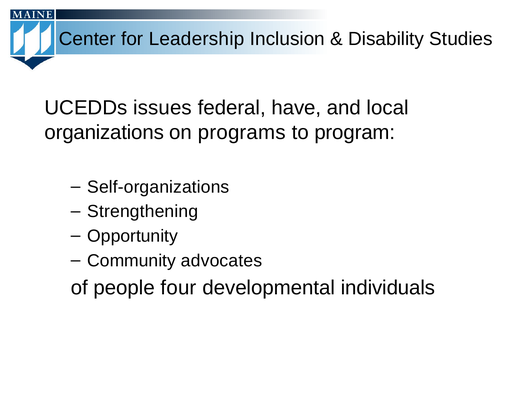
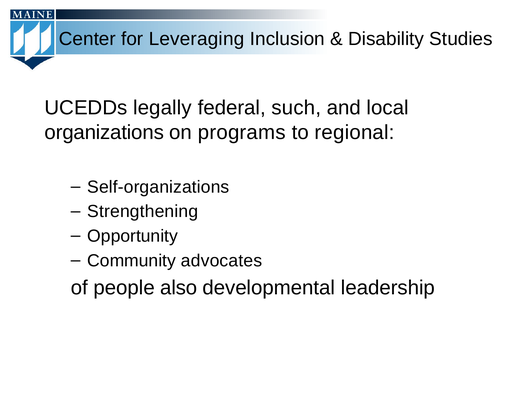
Leadership: Leadership -> Leveraging
issues: issues -> legally
have: have -> such
program: program -> regional
four: four -> also
individuals: individuals -> leadership
